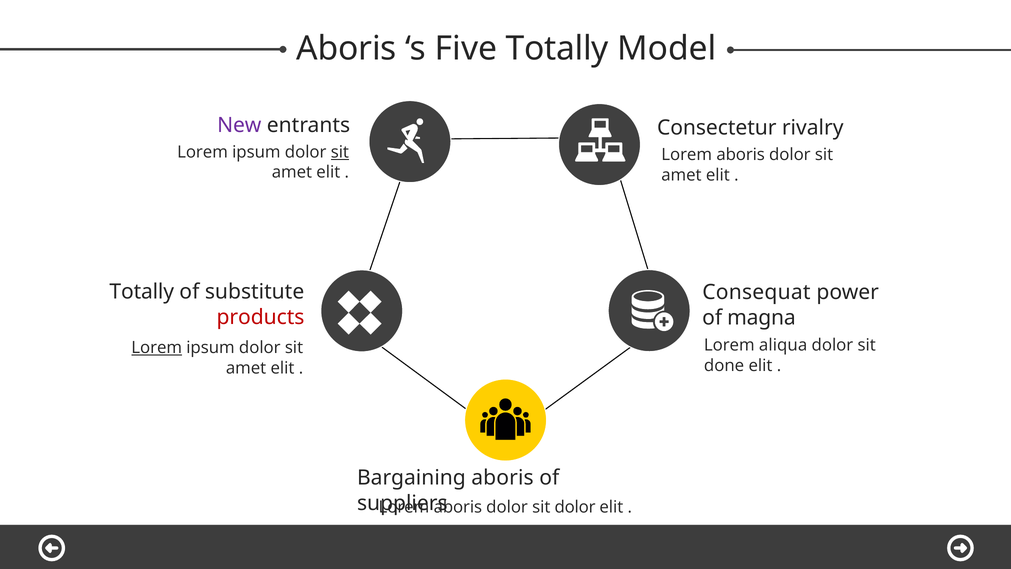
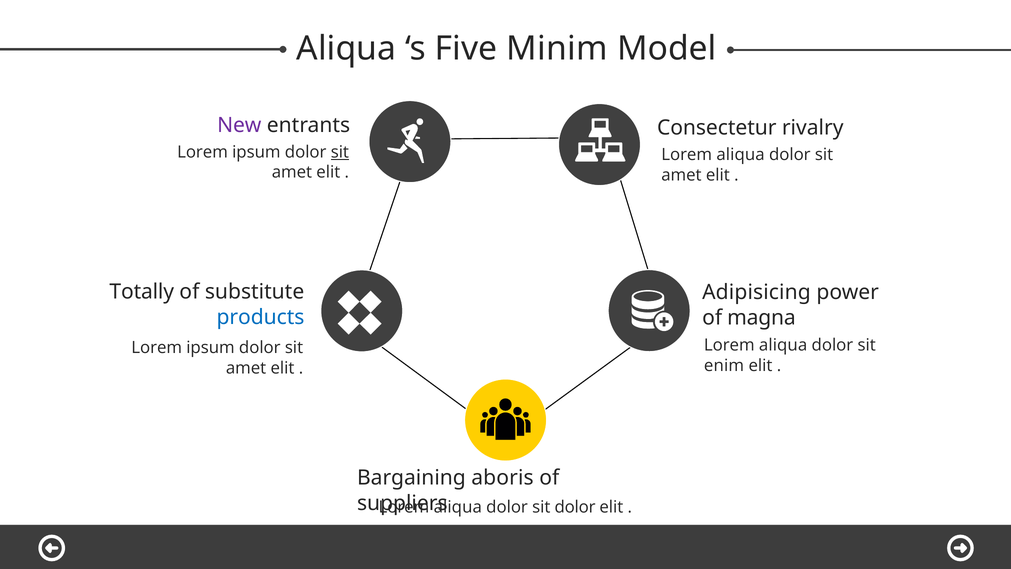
Aboris at (347, 48): Aboris -> Aliqua
Five Totally: Totally -> Minim
aboris at (741, 155): aboris -> aliqua
Consequat: Consequat -> Adipisicing
products colour: red -> blue
Lorem at (157, 348) underline: present -> none
done: done -> enim
aboris at (458, 507): aboris -> aliqua
